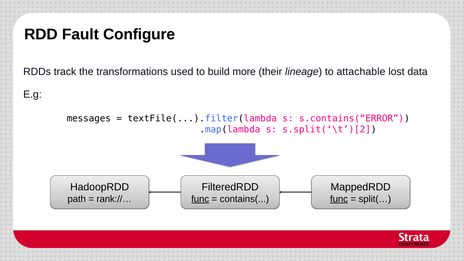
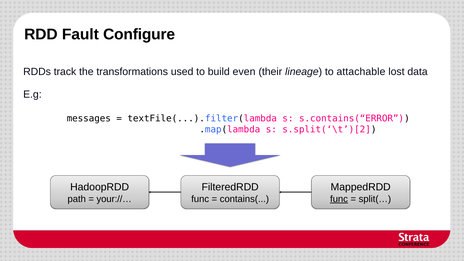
more: more -> even
rank://…: rank://… -> your://…
func at (200, 199) underline: present -> none
